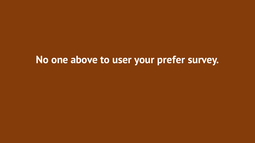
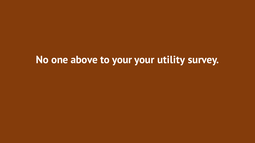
to user: user -> your
prefer: prefer -> utility
